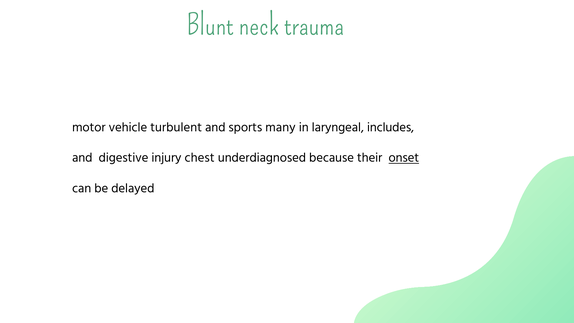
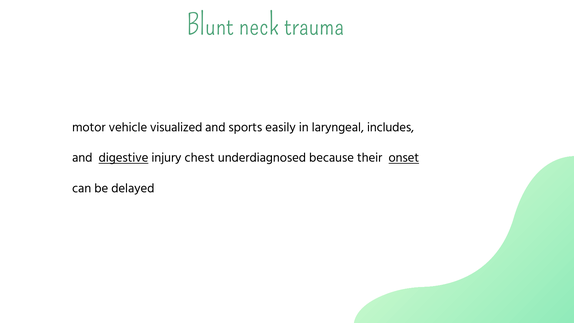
turbulent: turbulent -> visualized
many: many -> easily
digestive underline: none -> present
